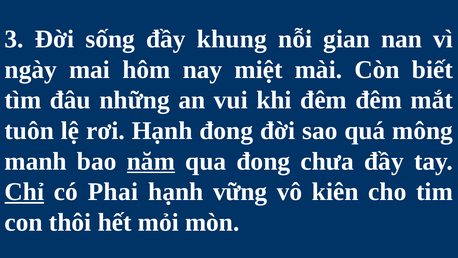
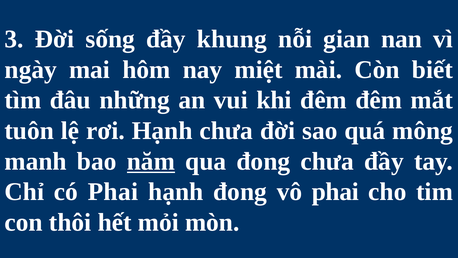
Hạnh đong: đong -> chưa
Chỉ underline: present -> none
hạnh vững: vững -> đong
vô kiên: kiên -> phai
